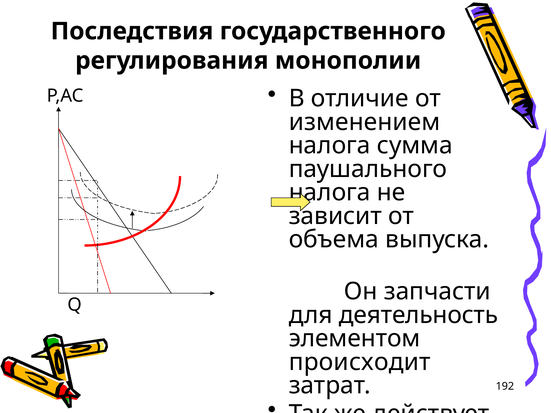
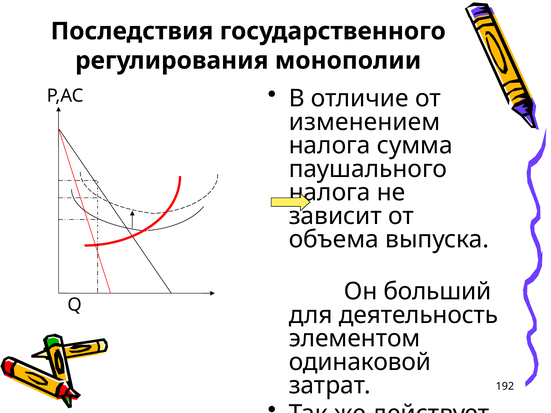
запчасти: запчасти -> больший
происходит: происходит -> одинаковой
